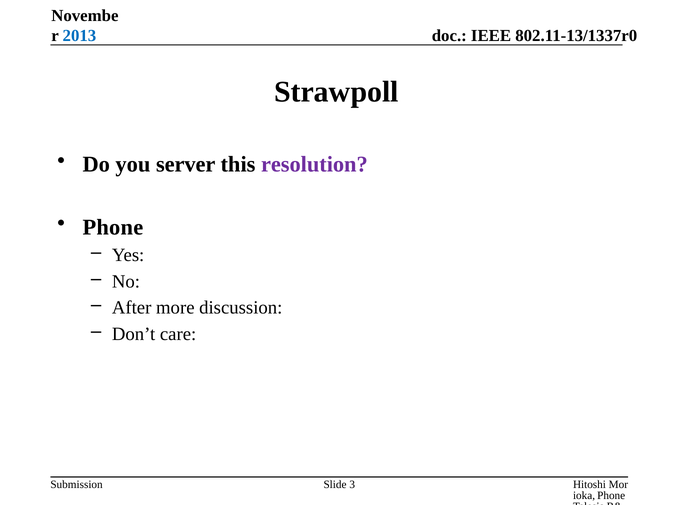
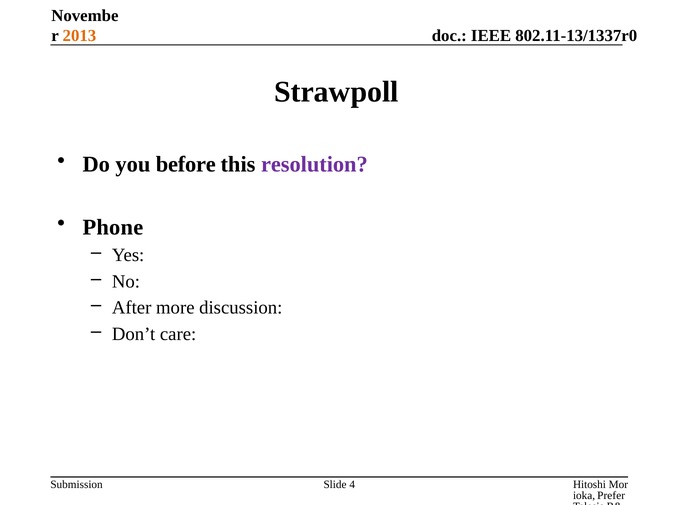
2013 colour: blue -> orange
server: server -> before
3: 3 -> 4
Phone at (611, 495): Phone -> Prefer
